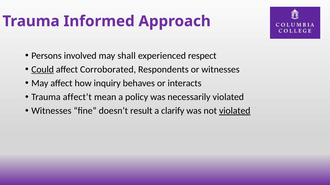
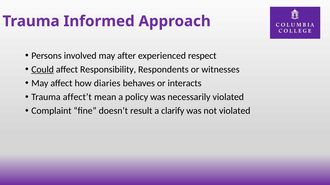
shall: shall -> after
Corroborated: Corroborated -> Responsibility
inquiry: inquiry -> diaries
Witnesses at (51, 111): Witnesses -> Complaint
violated at (235, 111) underline: present -> none
